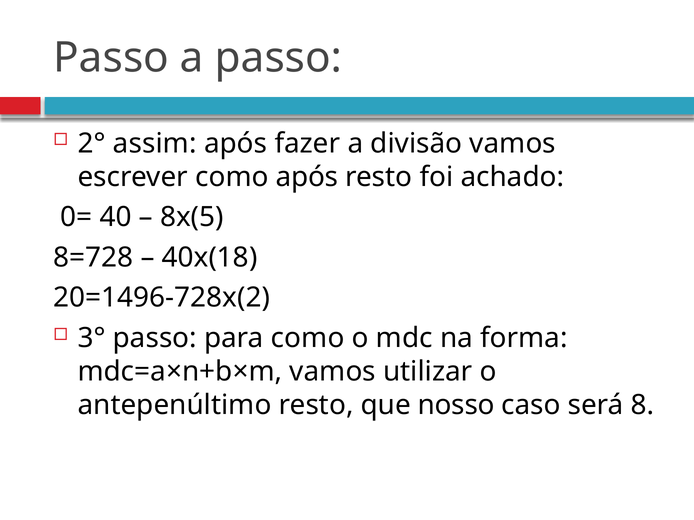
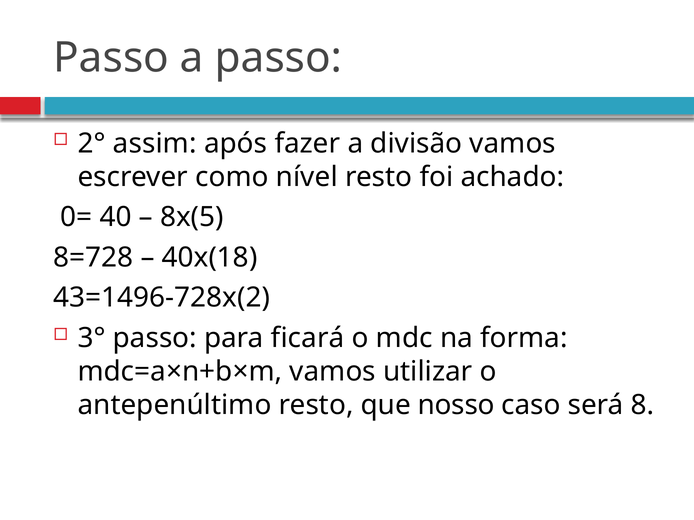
como após: após -> nível
20=1496-728x(2: 20=1496-728x(2 -> 43=1496-728x(2
para como: como -> ficará
